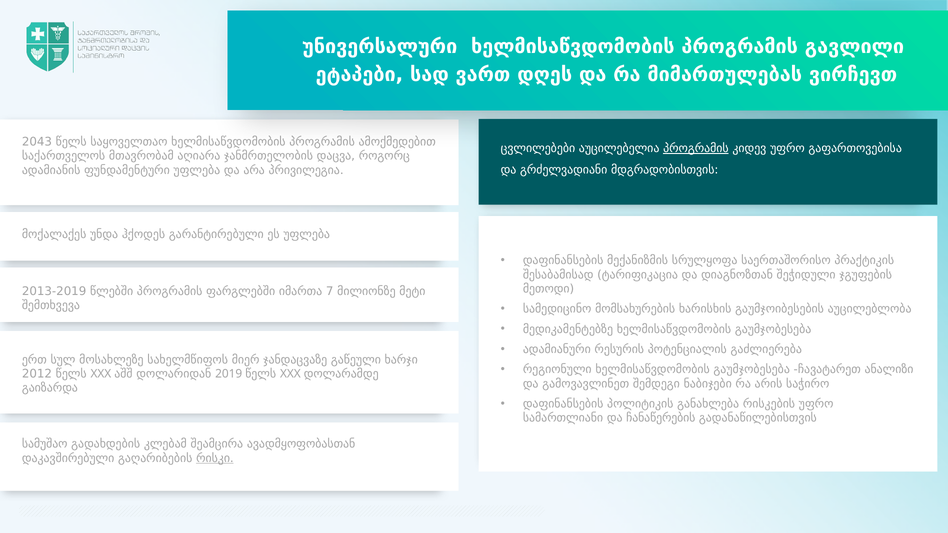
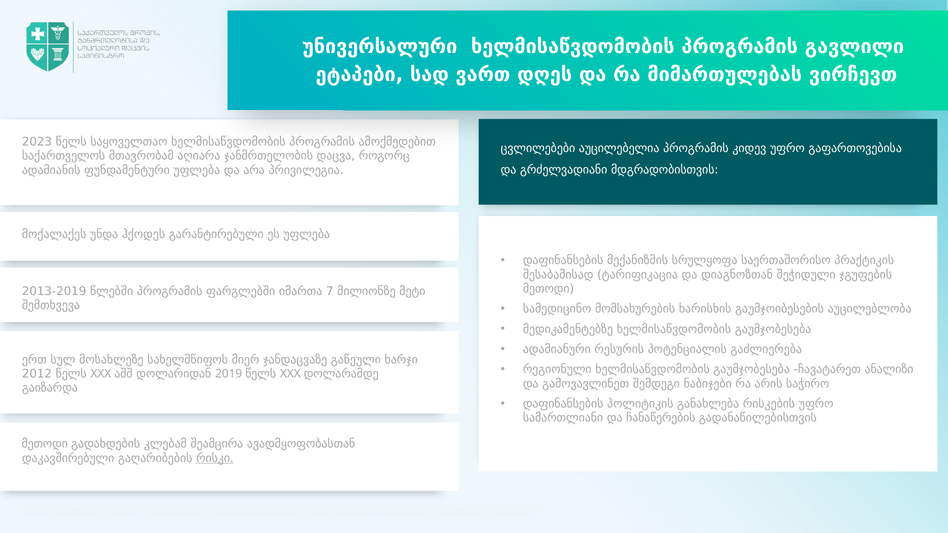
2043: 2043 -> 2023
პროგრამის at (696, 148) underline: present -> none
სამუშაო at (45, 444): სამუშაო -> მეთოდი
